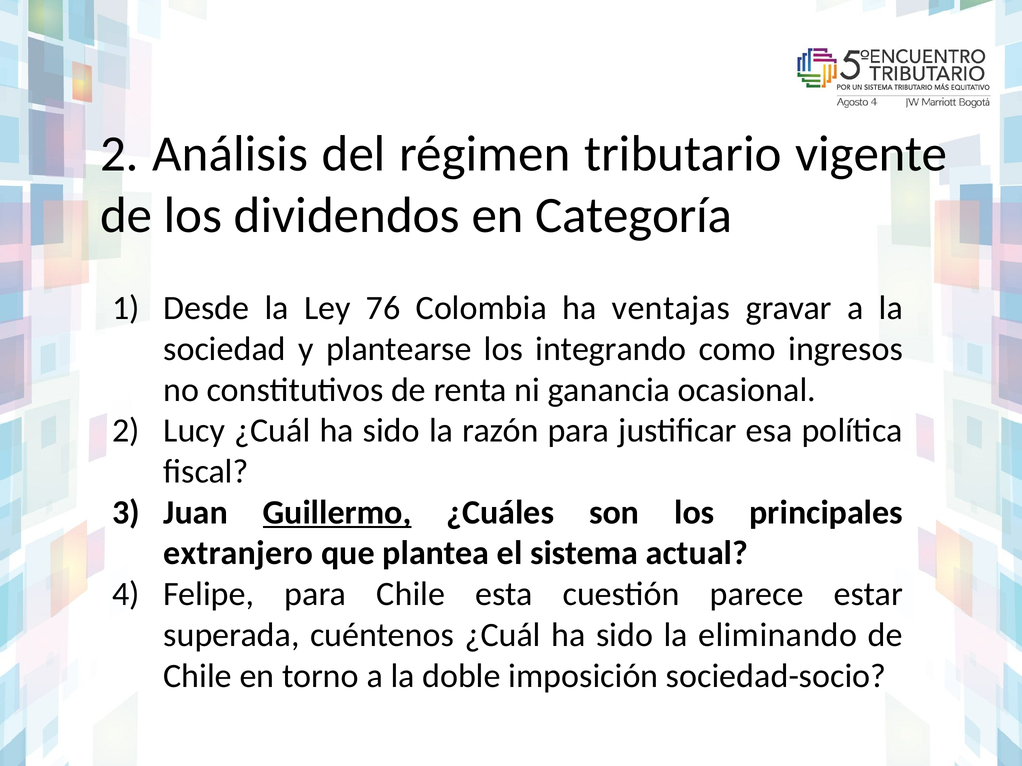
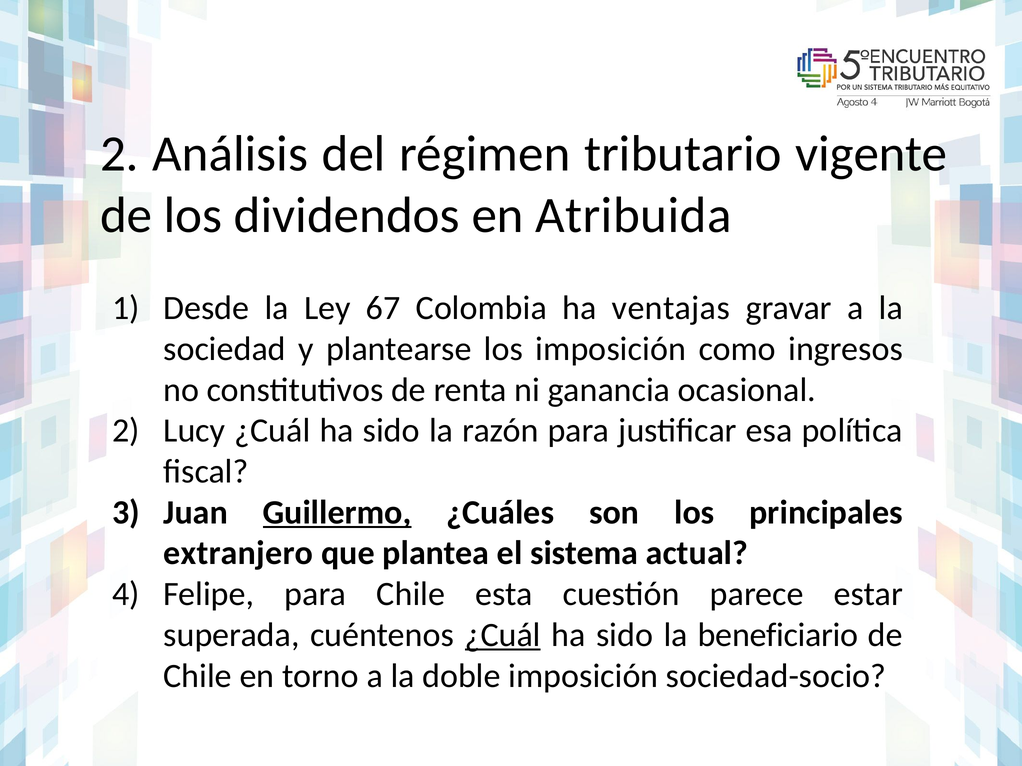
Categoría: Categoría -> Atribuida
76: 76 -> 67
los integrando: integrando -> imposición
¿Cuál at (503, 635) underline: none -> present
eliminando: eliminando -> beneficiario
